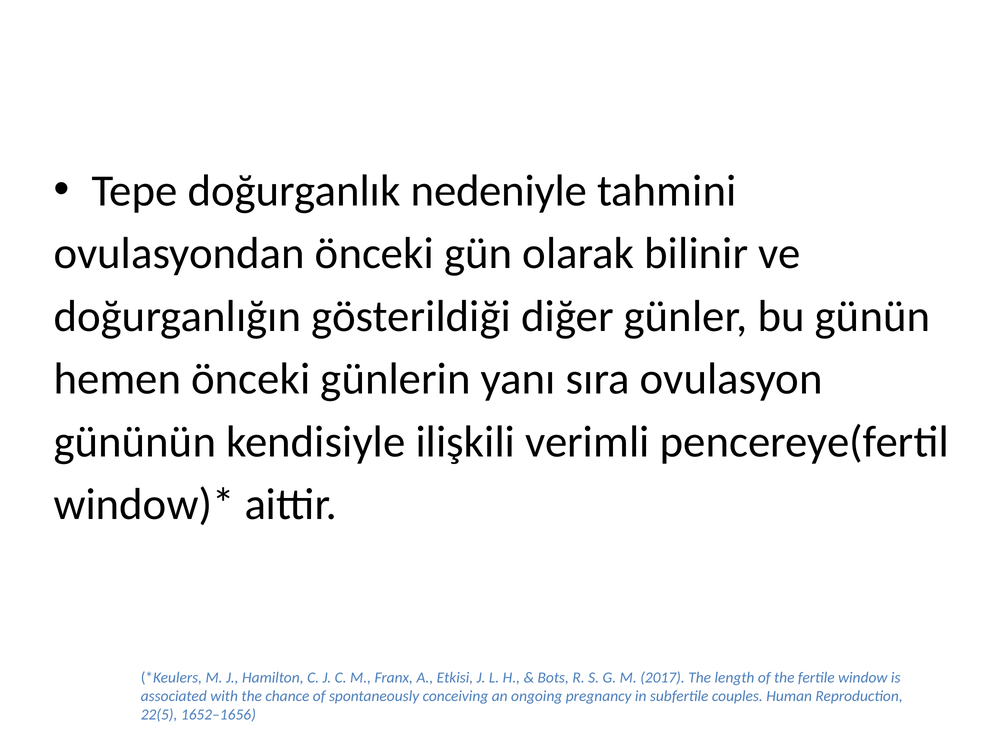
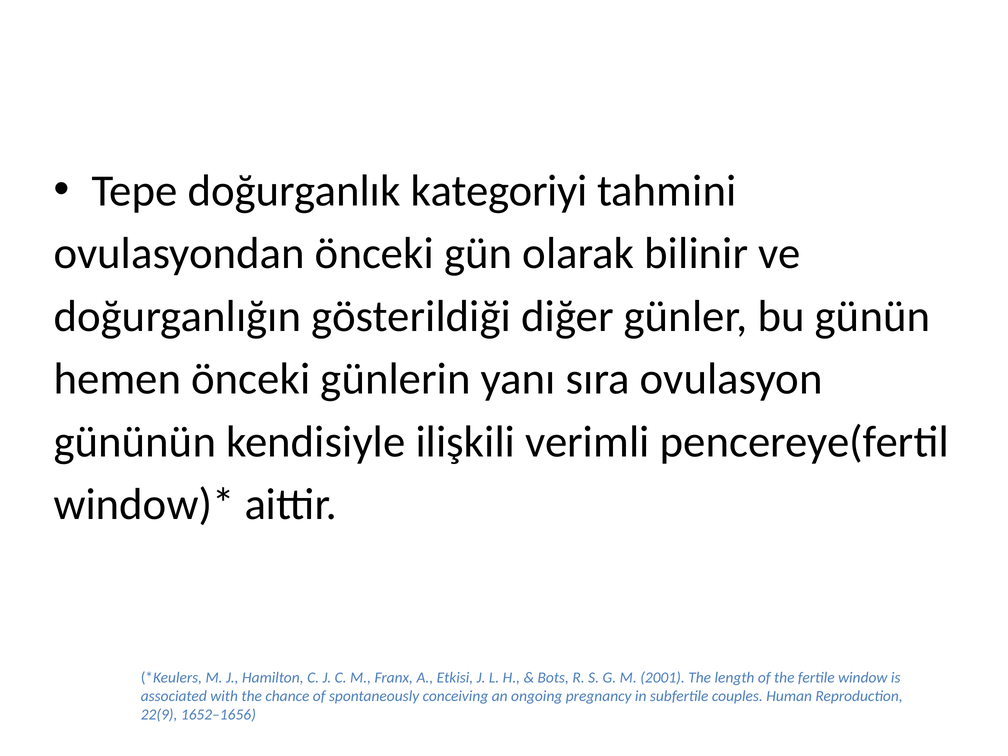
nedeniyle: nedeniyle -> kategoriyi
2017: 2017 -> 2001
22(5: 22(5 -> 22(9
